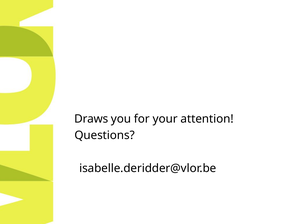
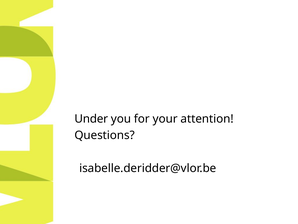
Draws: Draws -> Under
